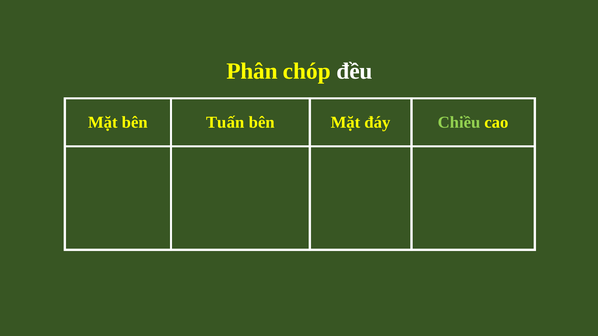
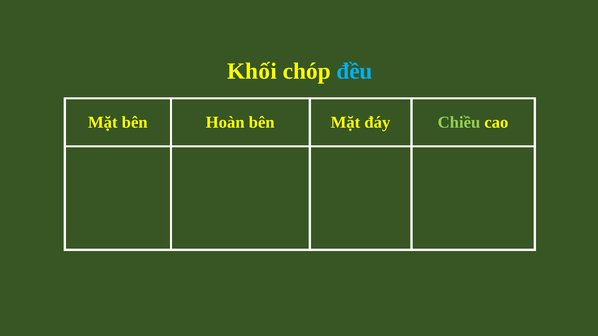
Phân: Phân -> Khối
đều colour: white -> light blue
Tuấn: Tuấn -> Hoàn
